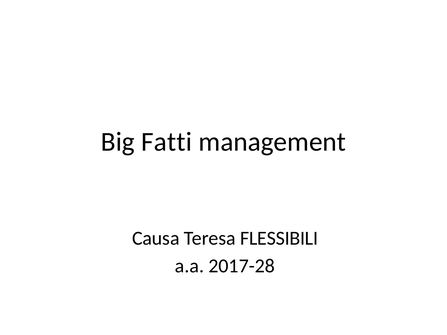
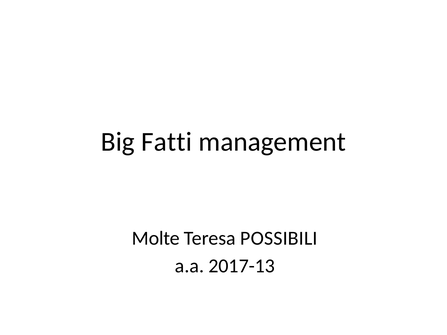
Causa: Causa -> Molte
FLESSIBILI: FLESSIBILI -> POSSIBILI
2017-28: 2017-28 -> 2017-13
